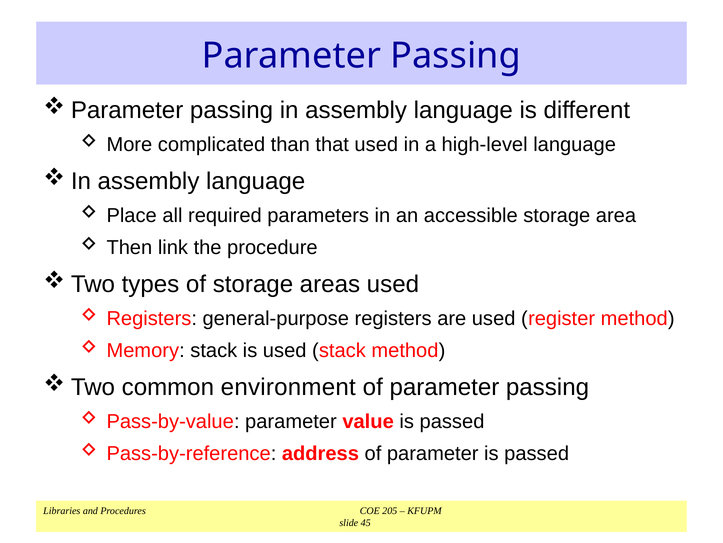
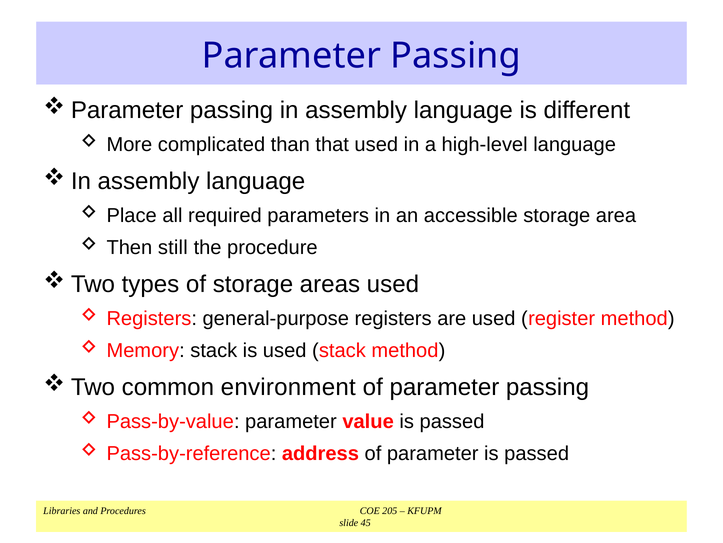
link: link -> still
